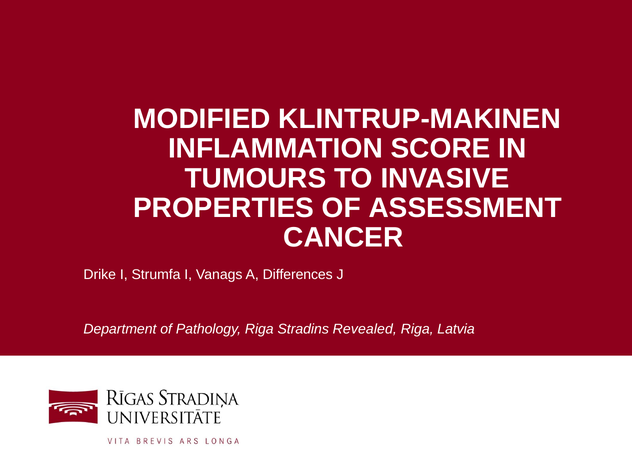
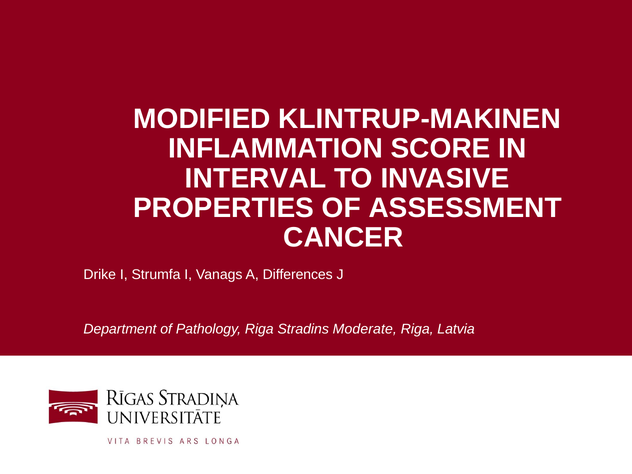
TUMOURS: TUMOURS -> INTERVAL
Revealed: Revealed -> Moderate
